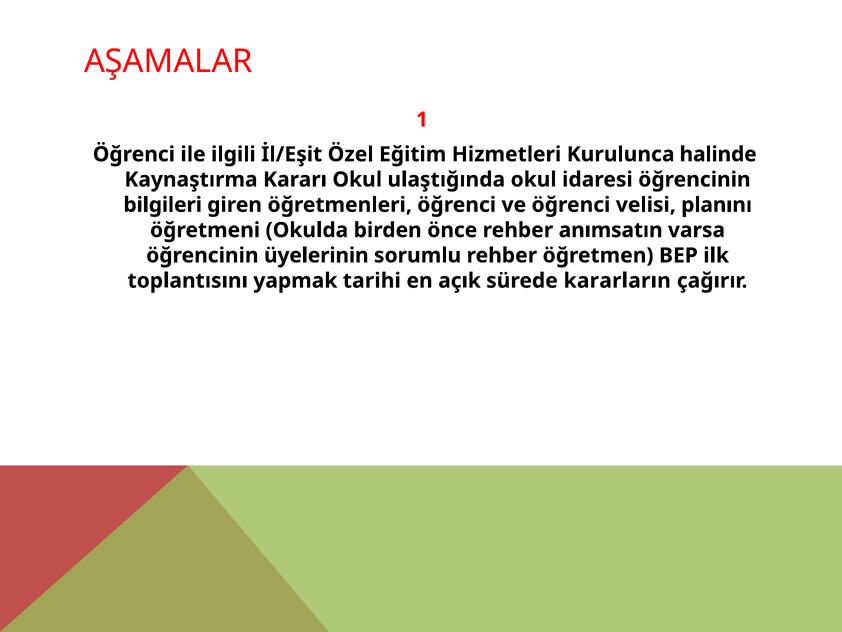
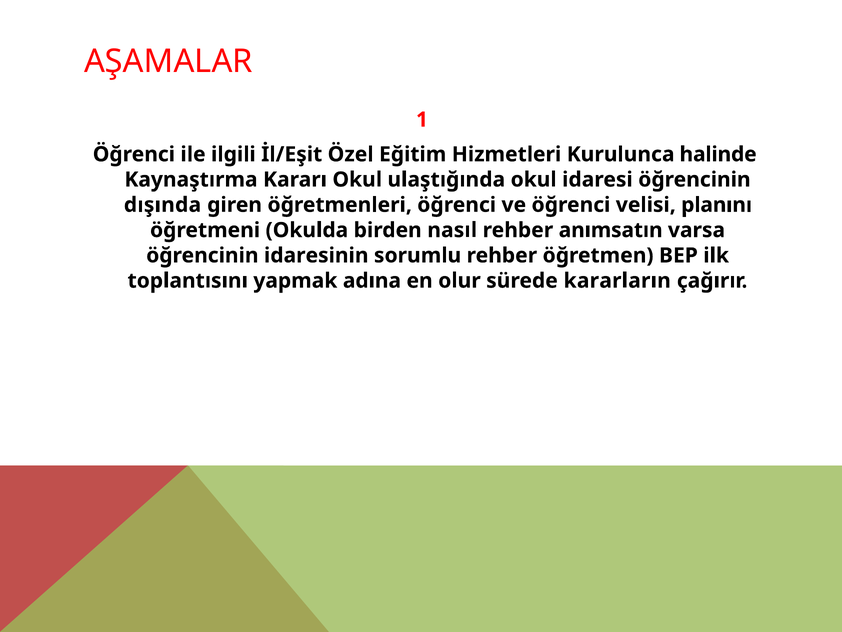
bilgileri: bilgileri -> dışında
önce: önce -> nasıl
üyelerinin: üyelerinin -> idaresinin
tarihi: tarihi -> adına
açık: açık -> olur
